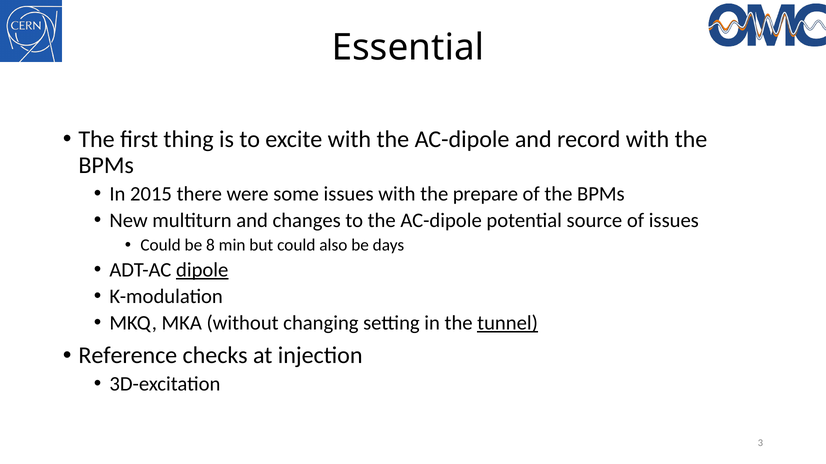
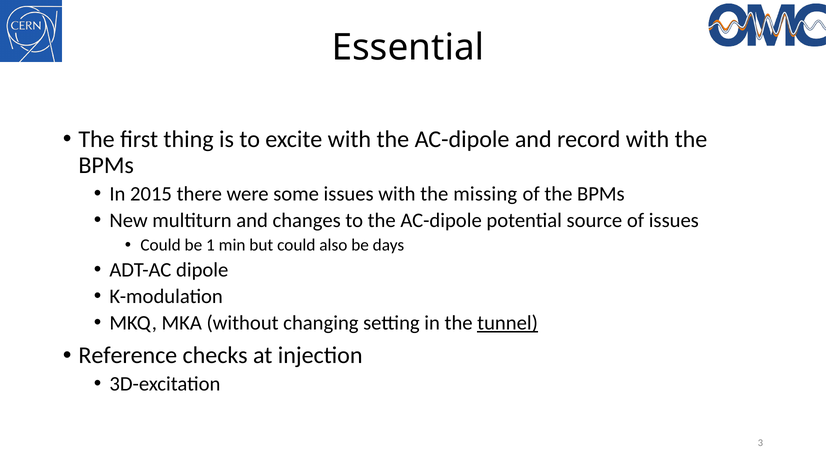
prepare: prepare -> missing
8: 8 -> 1
dipole underline: present -> none
